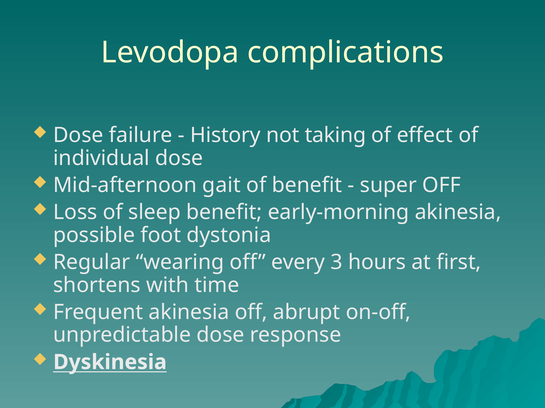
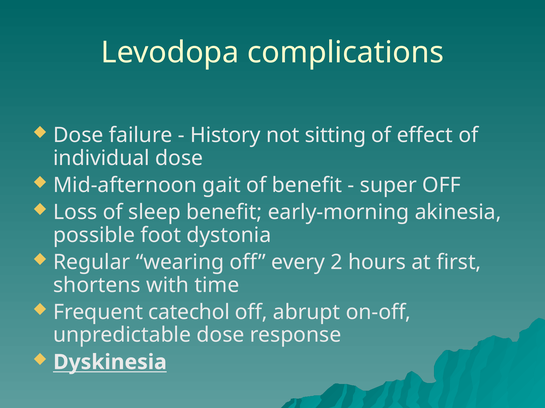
taking: taking -> sitting
3: 3 -> 2
Frequent akinesia: akinesia -> catechol
